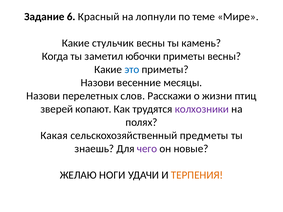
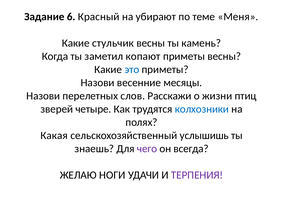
лопнули: лопнули -> убирают
Мире: Мире -> Меня
юбочки: юбочки -> копают
копают: копают -> четыре
колхозники colour: purple -> blue
предметы: предметы -> услышишь
новые: новые -> всегда
ТЕРПЕНИЯ colour: orange -> purple
